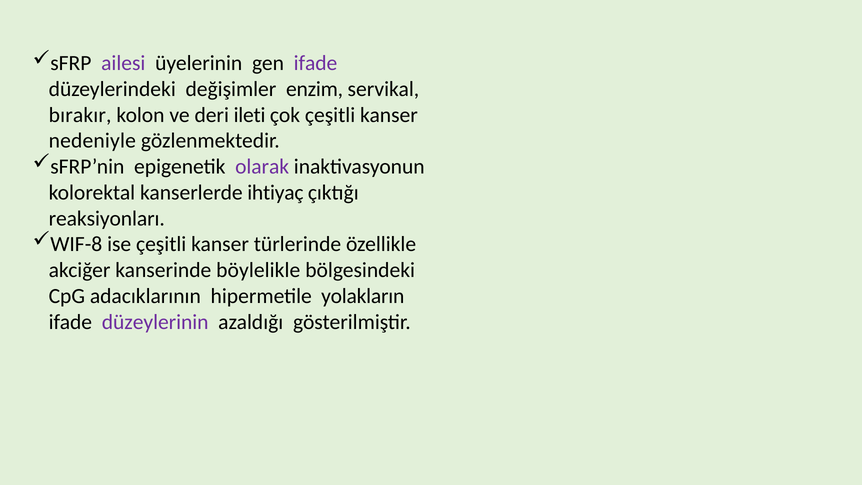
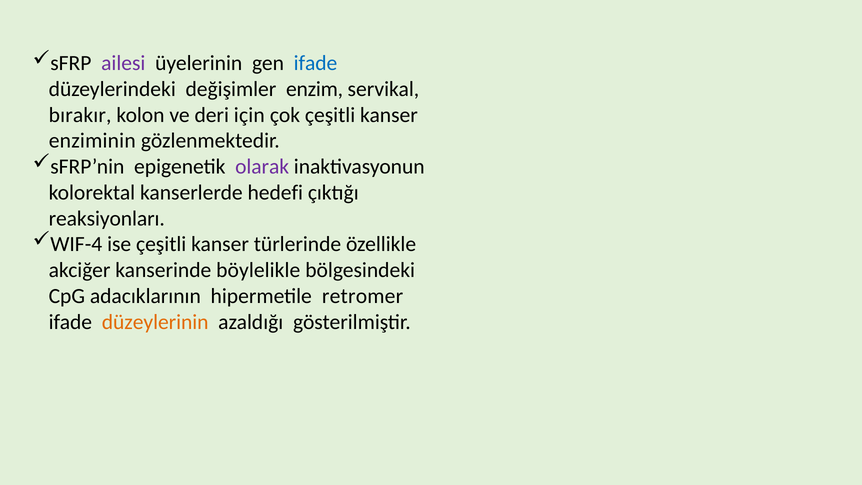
ifade at (316, 63) colour: purple -> blue
ileti: ileti -> için
nedeniyle: nedeniyle -> enziminin
ihtiyaç: ihtiyaç -> hedefi
WIF-8: WIF-8 -> WIF-4
yolakların: yolakların -> retromer
düzeylerinin colour: purple -> orange
